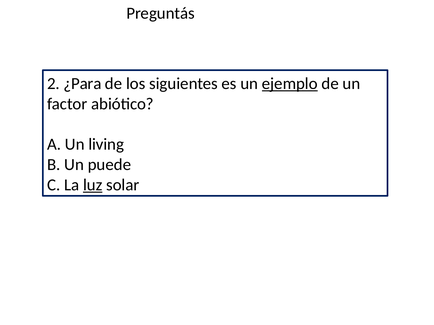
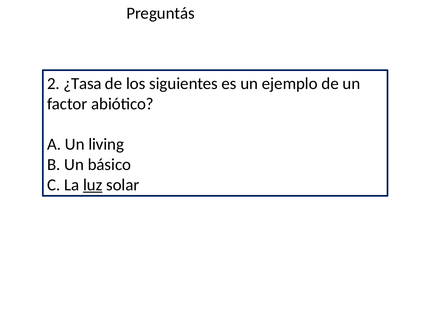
¿Para: ¿Para -> ¿Tasa
ejemplo underline: present -> none
puede: puede -> básico
